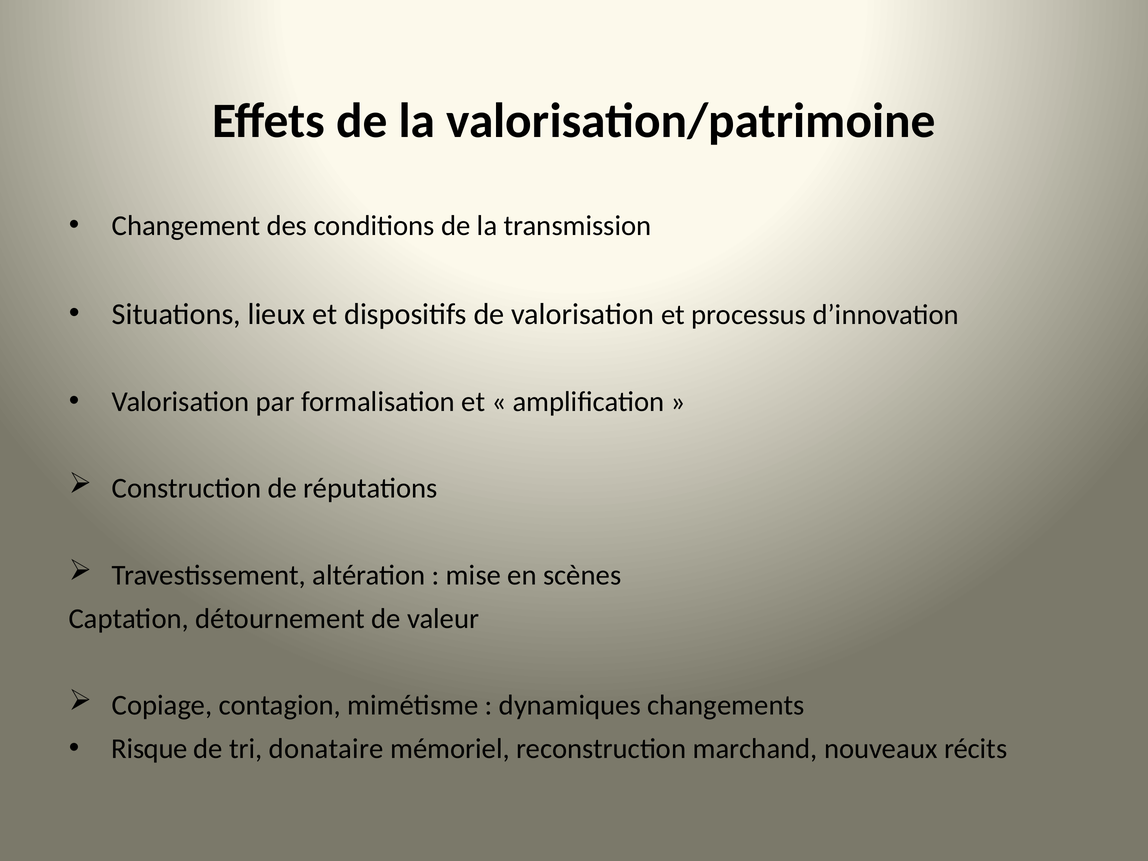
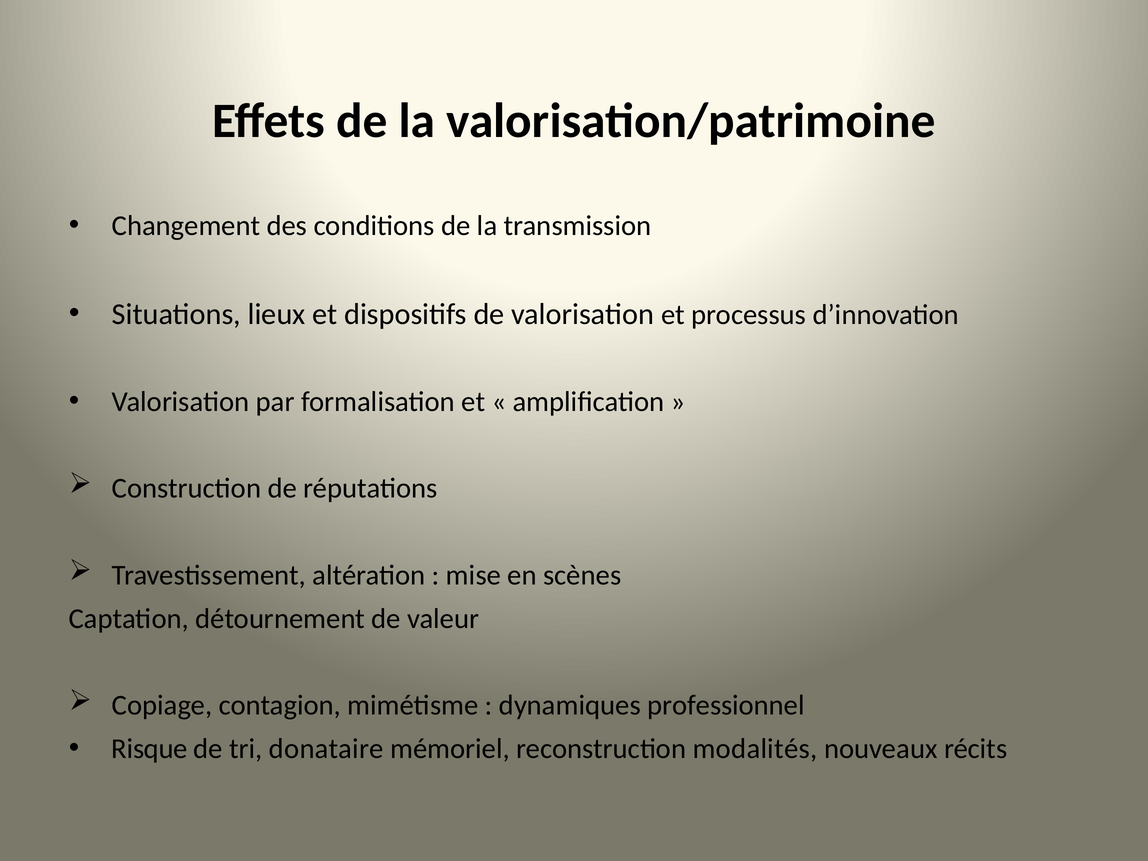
changements: changements -> professionnel
marchand: marchand -> modalités
